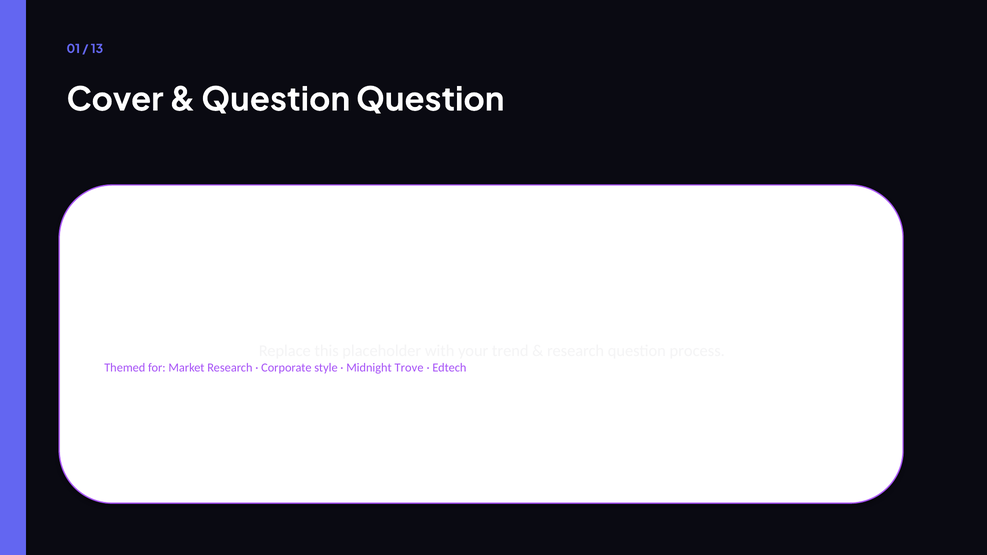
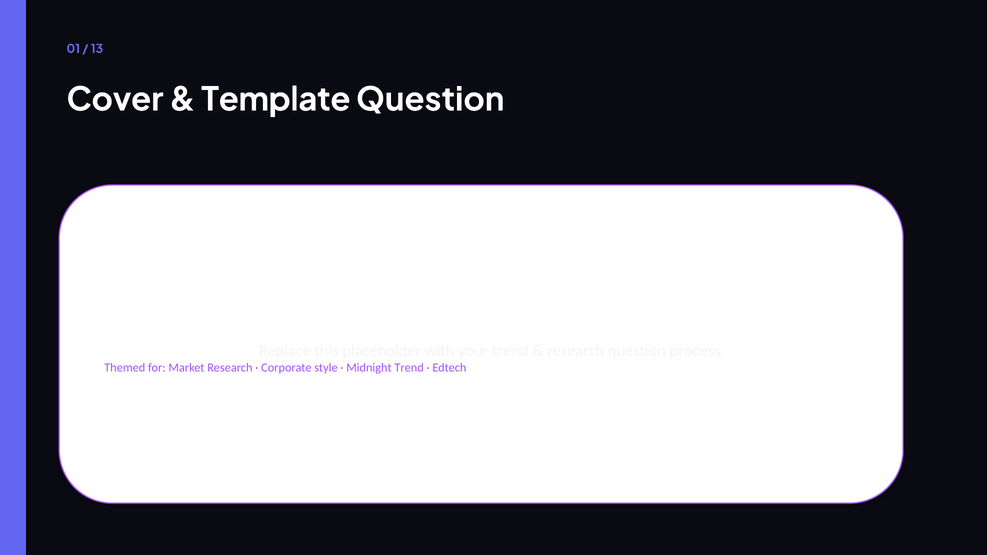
Question at (276, 100): Question -> Template
Midnight Trove: Trove -> Trend
